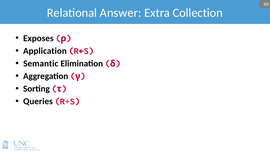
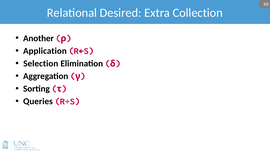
Answer: Answer -> Desired
Exposes: Exposes -> Another
Semantic: Semantic -> Selection
